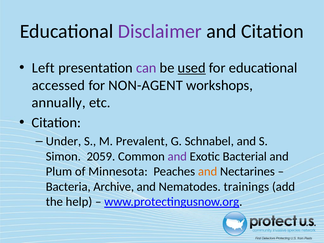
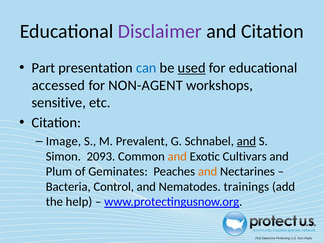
Left: Left -> Part
can colour: purple -> blue
annually: annually -> sensitive
Under: Under -> Image
and at (246, 141) underline: none -> present
2059: 2059 -> 2093
and at (177, 156) colour: purple -> orange
Bacterial: Bacterial -> Cultivars
Minnesota: Minnesota -> Geminates
Archive: Archive -> Control
